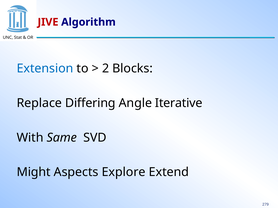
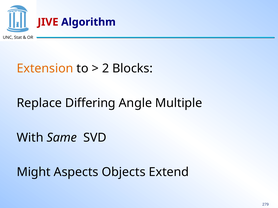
Extension colour: blue -> orange
Iterative: Iterative -> Multiple
Explore: Explore -> Objects
